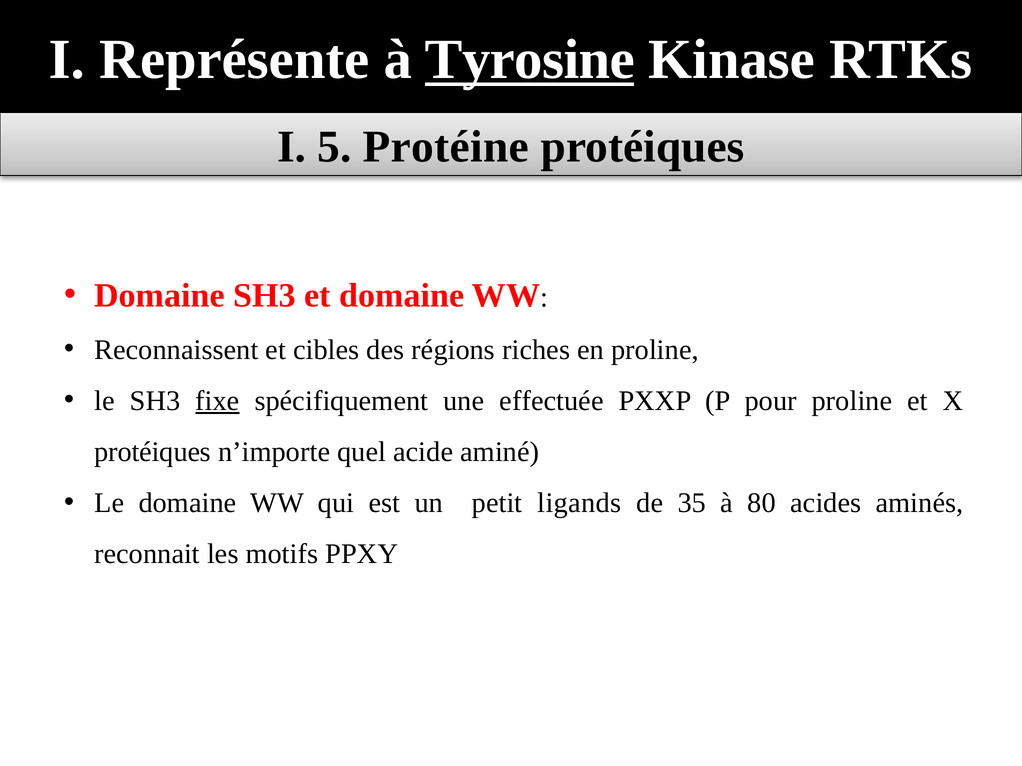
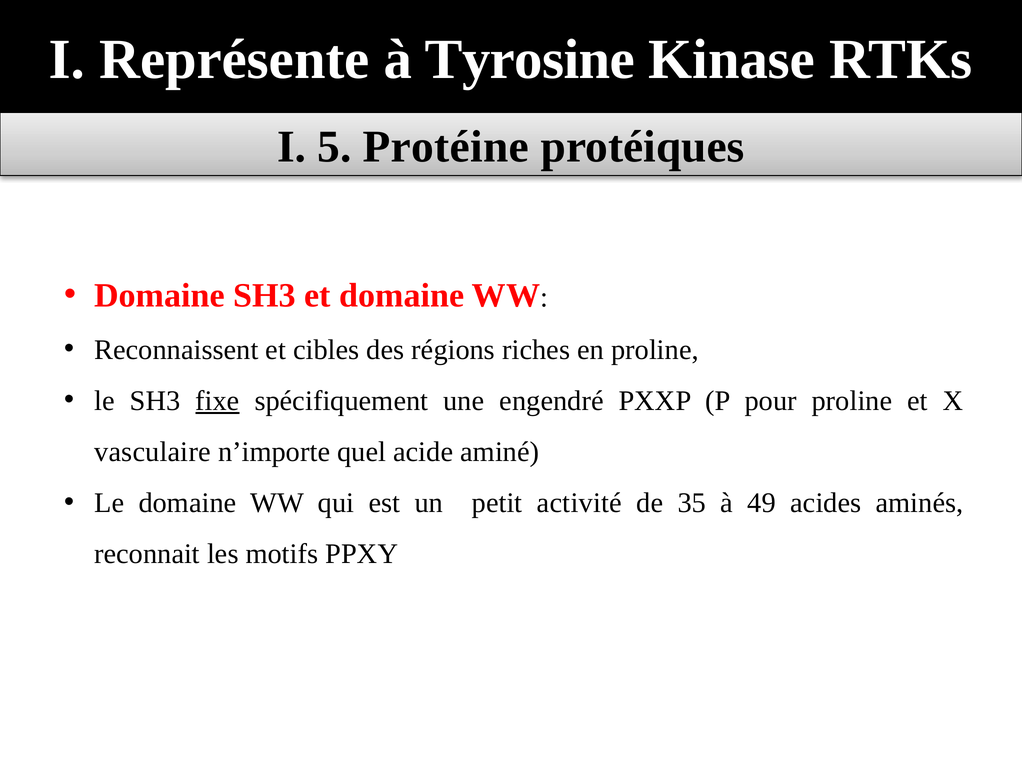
Tyrosine underline: present -> none
effectuée: effectuée -> engendré
protéiques at (153, 452): protéiques -> vasculaire
ligands: ligands -> activité
80: 80 -> 49
